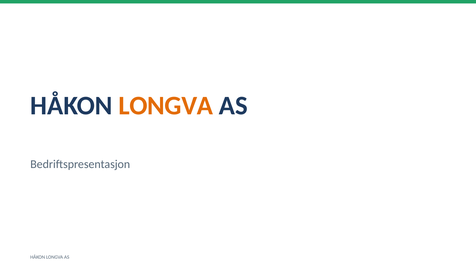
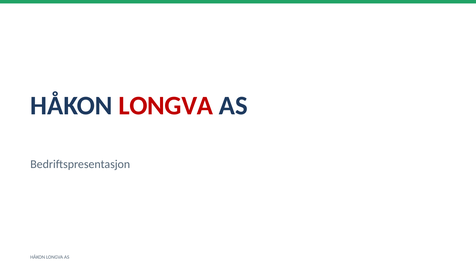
LONGVA at (166, 106) colour: orange -> red
